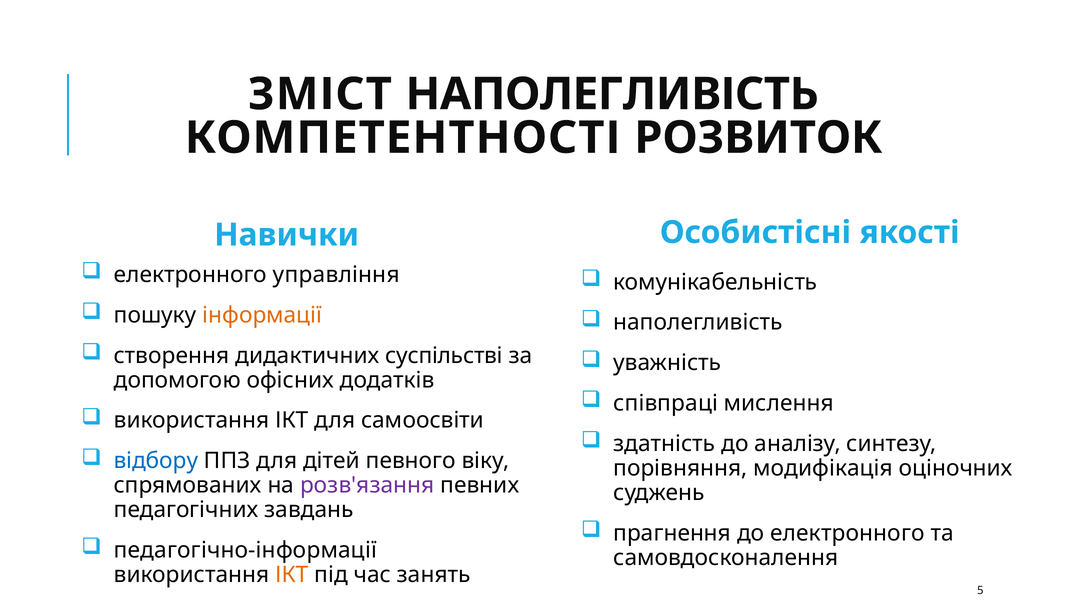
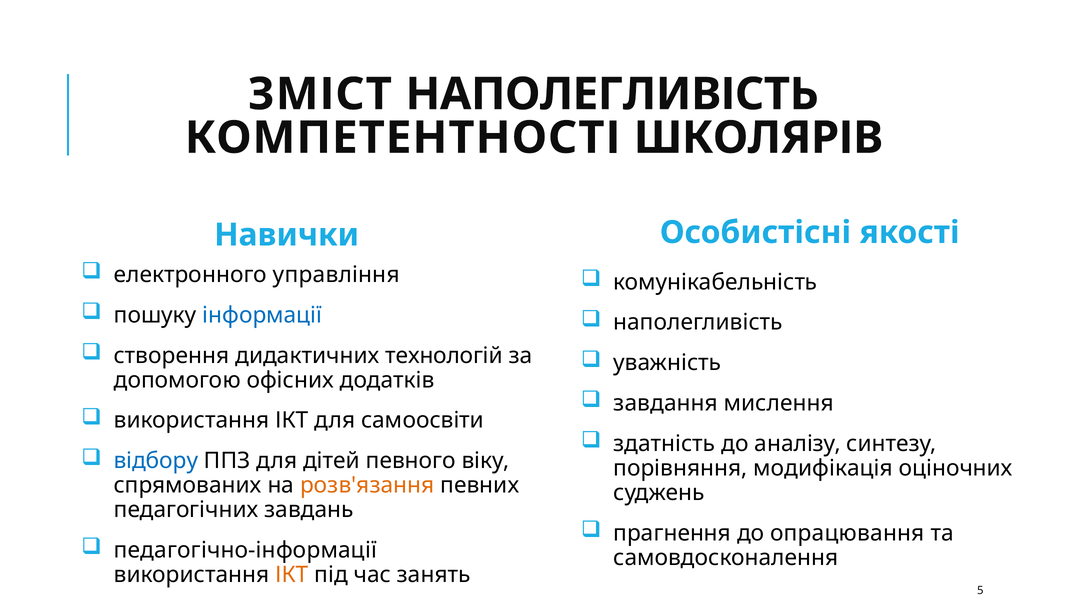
РОЗВИТОК: РОЗВИТОК -> ШКОЛЯРІВ
інформації colour: orange -> blue
суспільстві: суспільстві -> технологій
співпраці: співпраці -> завдання
розв'язання colour: purple -> orange
до електронного: електронного -> опрацювання
